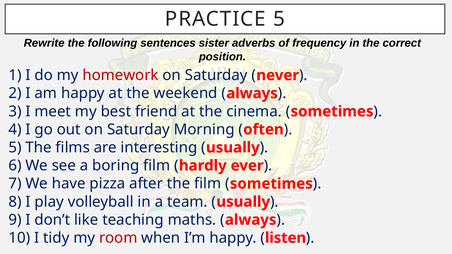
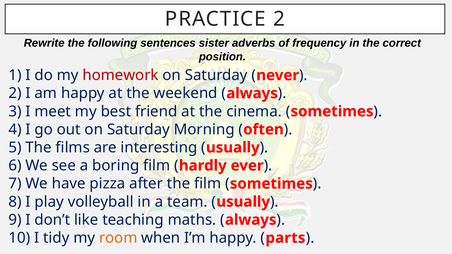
PRACTICE 5: 5 -> 2
room colour: red -> orange
listen: listen -> parts
